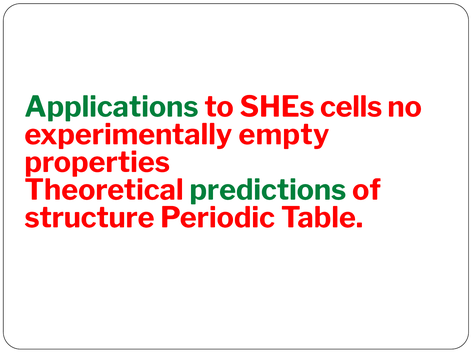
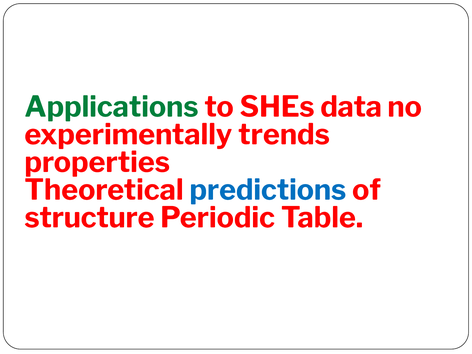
cells: cells -> data
empty: empty -> trends
predictions colour: green -> blue
